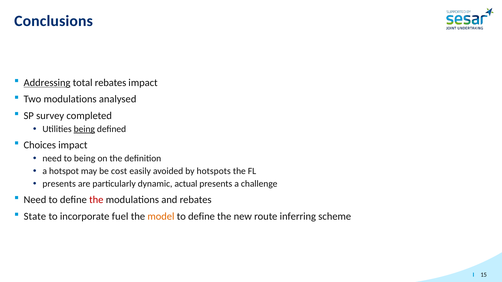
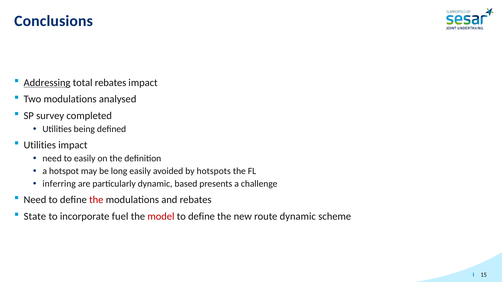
being at (84, 129) underline: present -> none
Choices at (40, 145): Choices -> Utilities
to being: being -> easily
cost: cost -> long
presents at (59, 184): presents -> inferring
actual: actual -> based
model colour: orange -> red
route inferring: inferring -> dynamic
